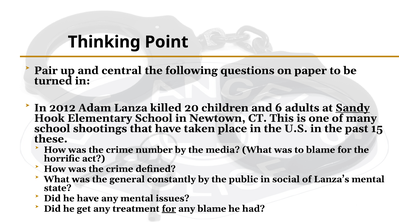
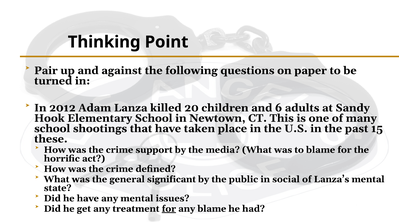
central: central -> against
Sandy underline: present -> none
number: number -> support
constantly: constantly -> significant
